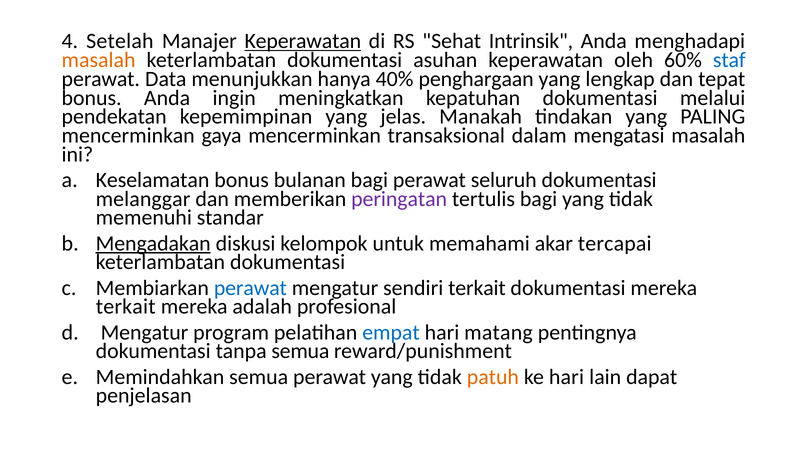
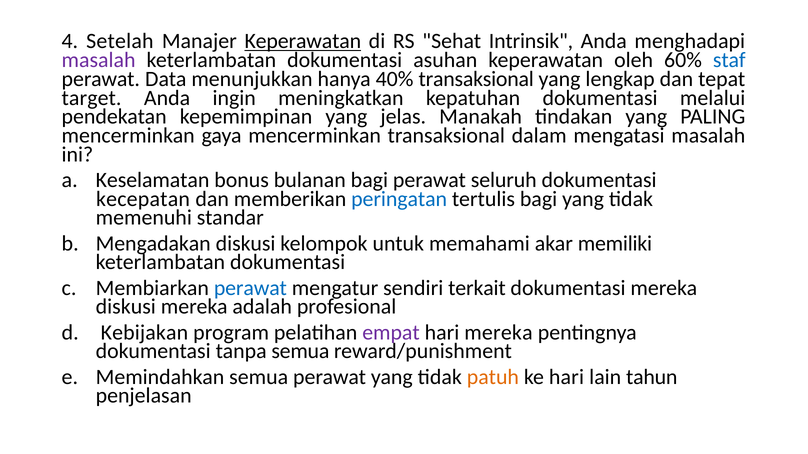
masalah at (99, 60) colour: orange -> purple
40% penghargaan: penghargaan -> transaksional
bonus at (92, 98): bonus -> target
melanggar: melanggar -> kecepatan
peringatan colour: purple -> blue
Mengadakan underline: present -> none
tercapai: tercapai -> memiliki
terkait at (126, 307): terkait -> diskusi
Mengatur at (144, 333): Mengatur -> Kebijakan
empat colour: blue -> purple
hari matang: matang -> mereka
dapat: dapat -> tahun
